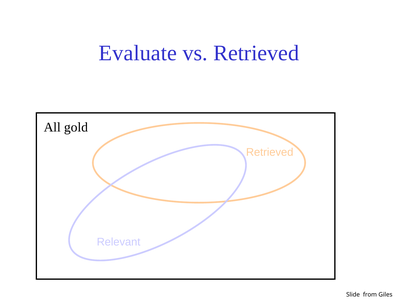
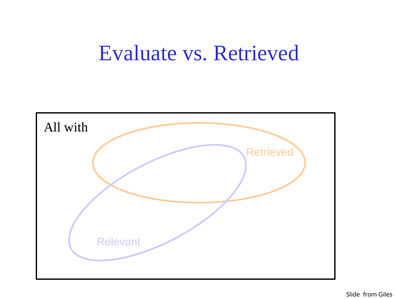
gold: gold -> with
